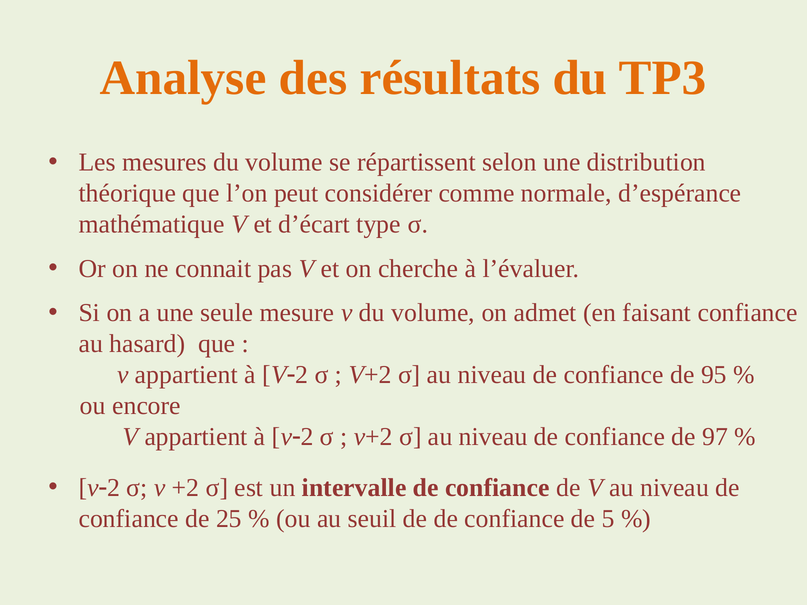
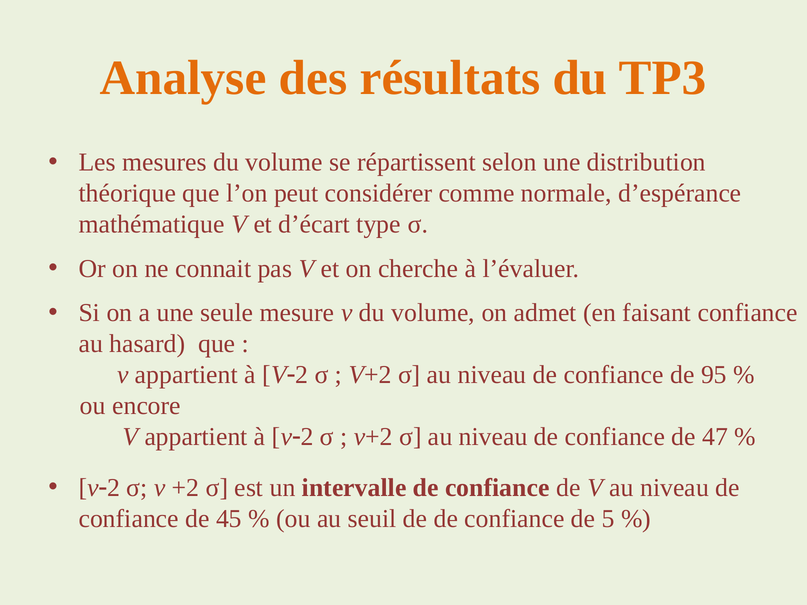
97: 97 -> 47
25: 25 -> 45
